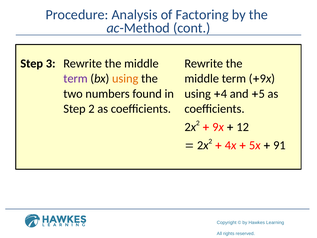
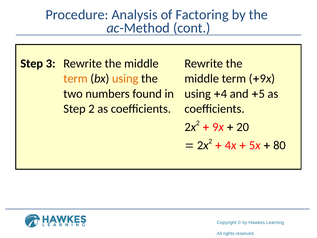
term at (75, 79) colour: purple -> orange
12: 12 -> 20
91: 91 -> 80
